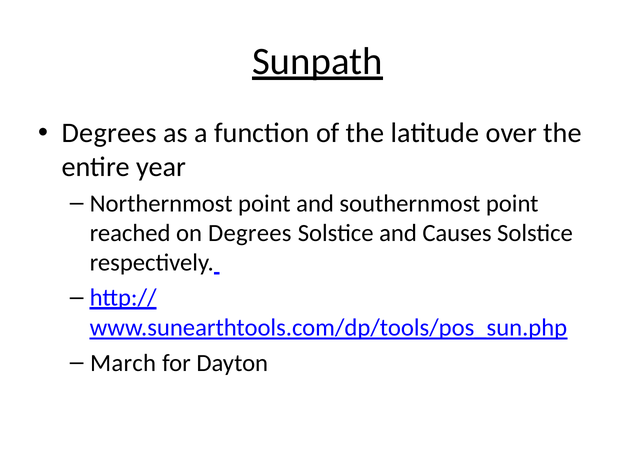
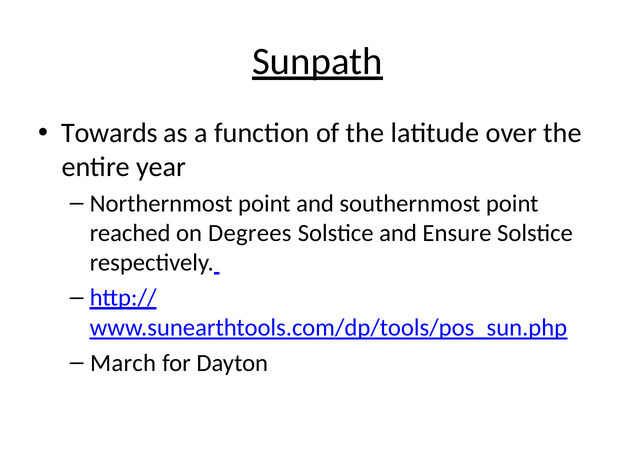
Degrees at (109, 133): Degrees -> Towards
Causes: Causes -> Ensure
